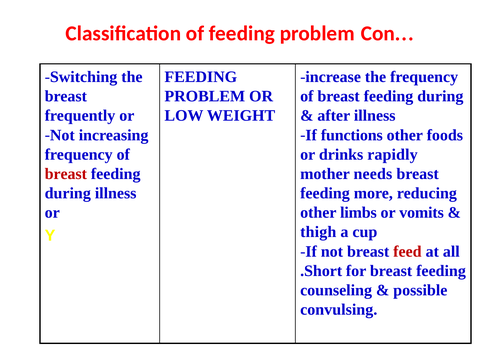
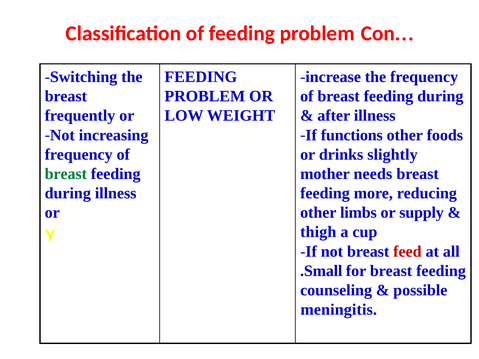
rapidly: rapidly -> slightly
breast at (66, 174) colour: red -> green
vomits: vomits -> supply
.Short: .Short -> .Small
convulsing: convulsing -> meningitis
